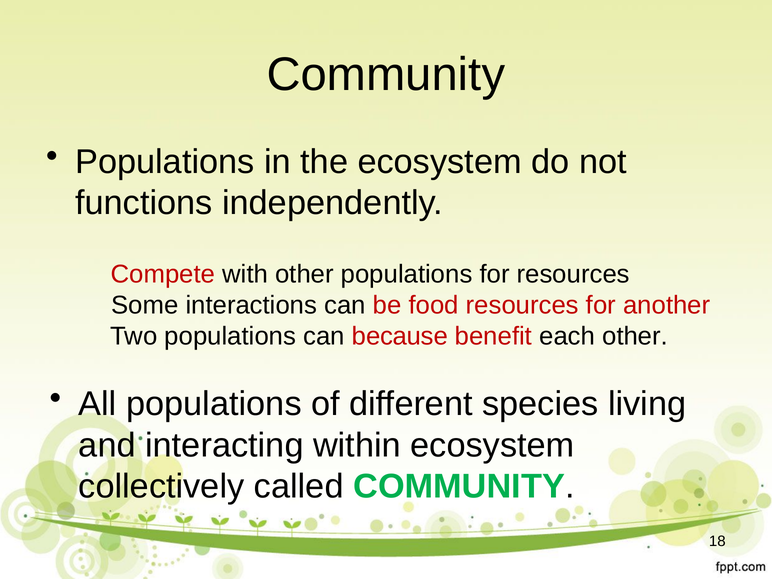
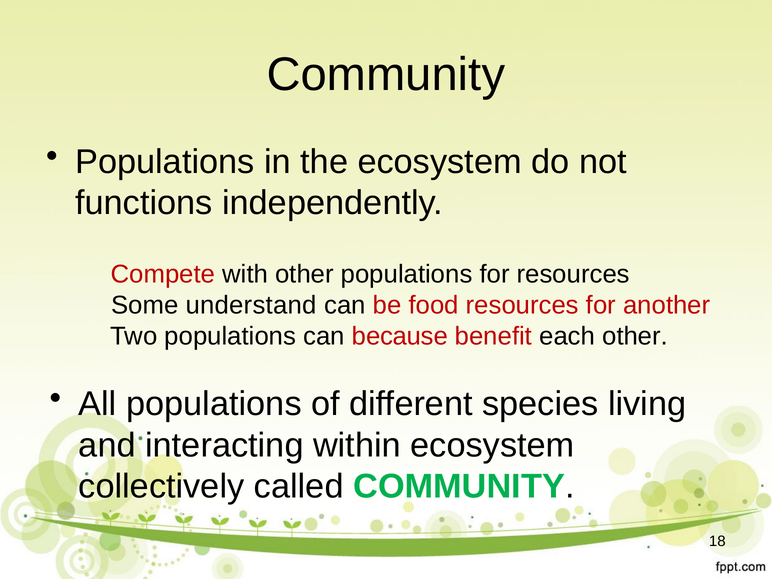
interactions: interactions -> understand
